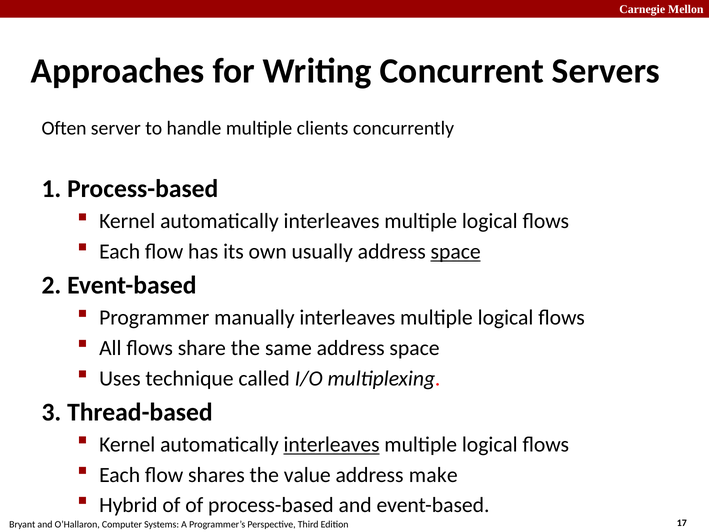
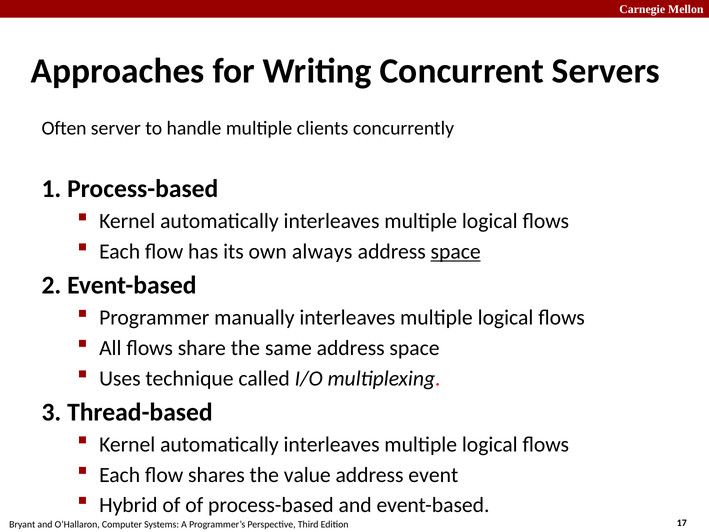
usually: usually -> always
interleaves at (332, 444) underline: present -> none
make: make -> event
